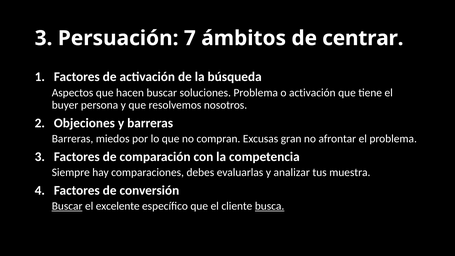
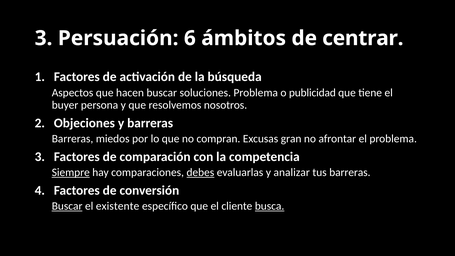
7: 7 -> 6
o activación: activación -> publicidad
Siempre underline: none -> present
debes underline: none -> present
tus muestra: muestra -> barreras
excelente: excelente -> existente
